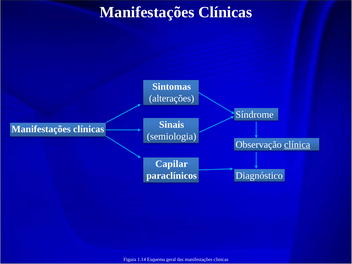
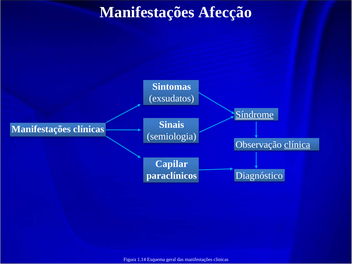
Clínicas at (225, 12): Clínicas -> Afecção
alterações: alterações -> exsudatos
Síndrome underline: none -> present
